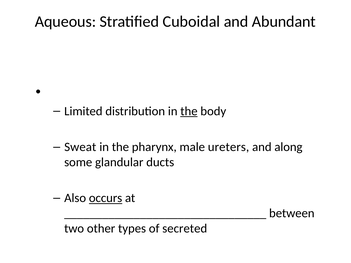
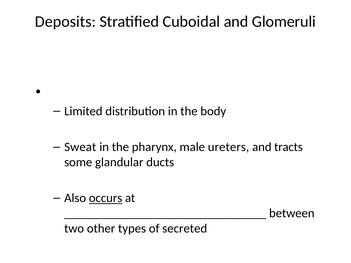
Aqueous: Aqueous -> Deposits
Abundant: Abundant -> Glomeruli
the at (189, 111) underline: present -> none
along: along -> tracts
